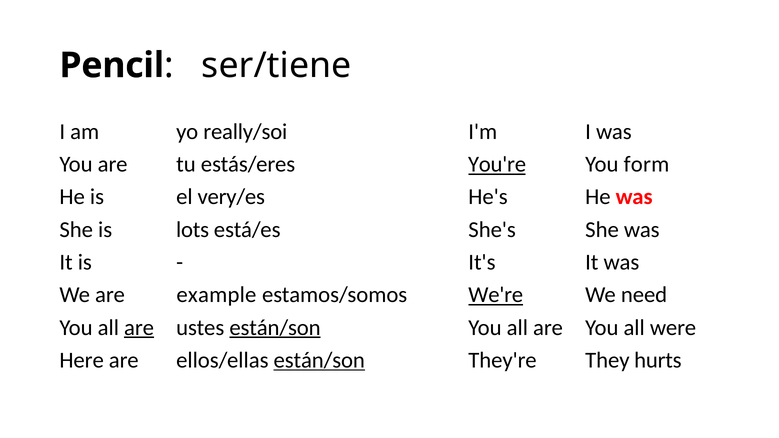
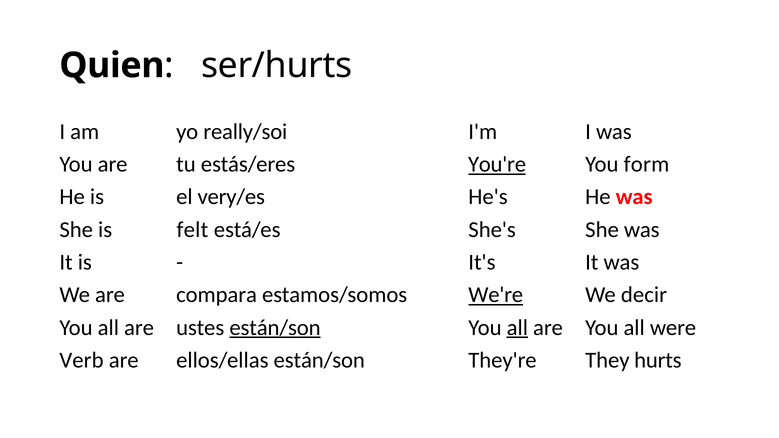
Pencil: Pencil -> Quien
ser/tiene: ser/tiene -> ser/hurts
lots: lots -> felt
example: example -> compara
need: need -> decir
are at (139, 328) underline: present -> none
all at (517, 328) underline: none -> present
Here: Here -> Verb
están/son at (319, 360) underline: present -> none
